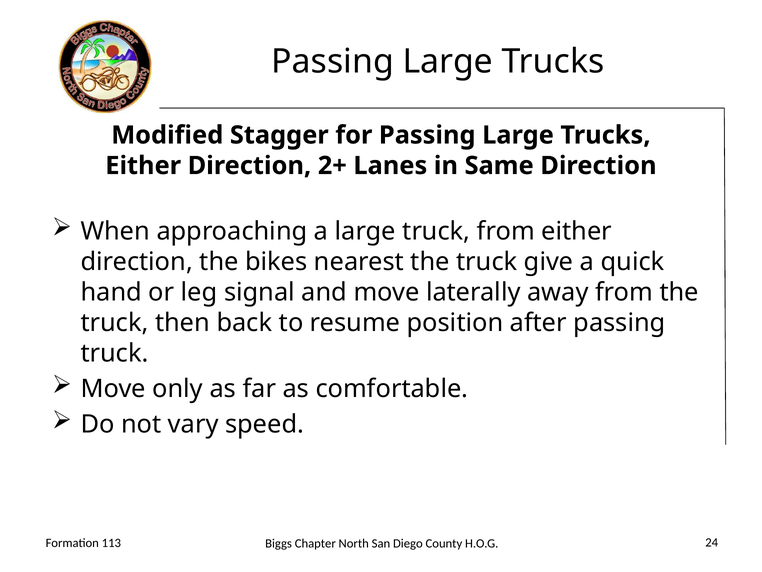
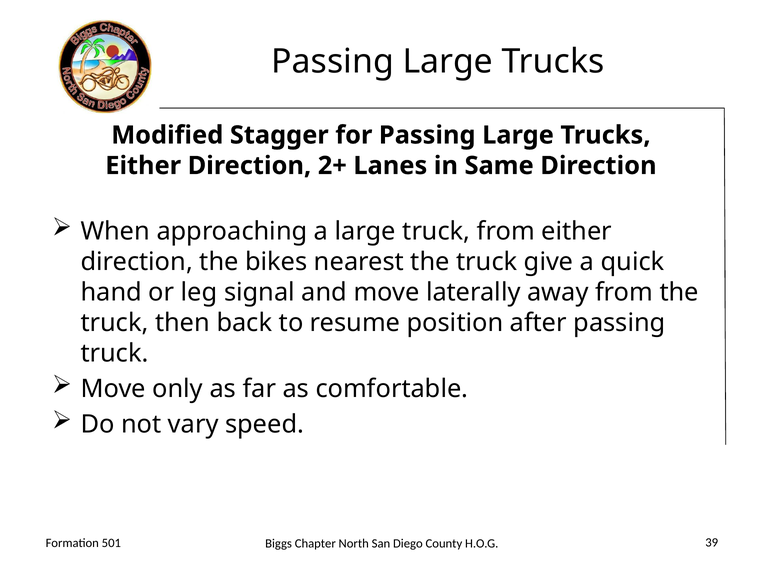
113: 113 -> 501
24: 24 -> 39
